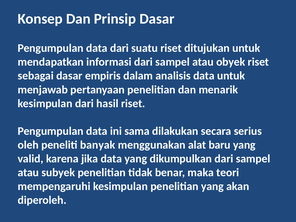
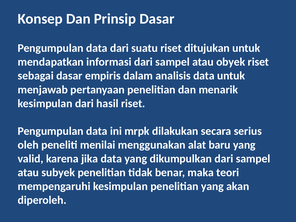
sama: sama -> mrpk
banyak: banyak -> menilai
